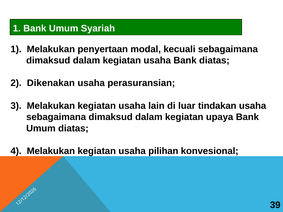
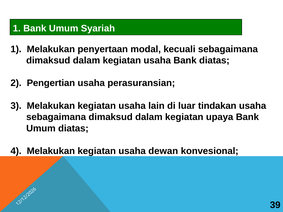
Dikenakan: Dikenakan -> Pengertian
pilihan: pilihan -> dewan
